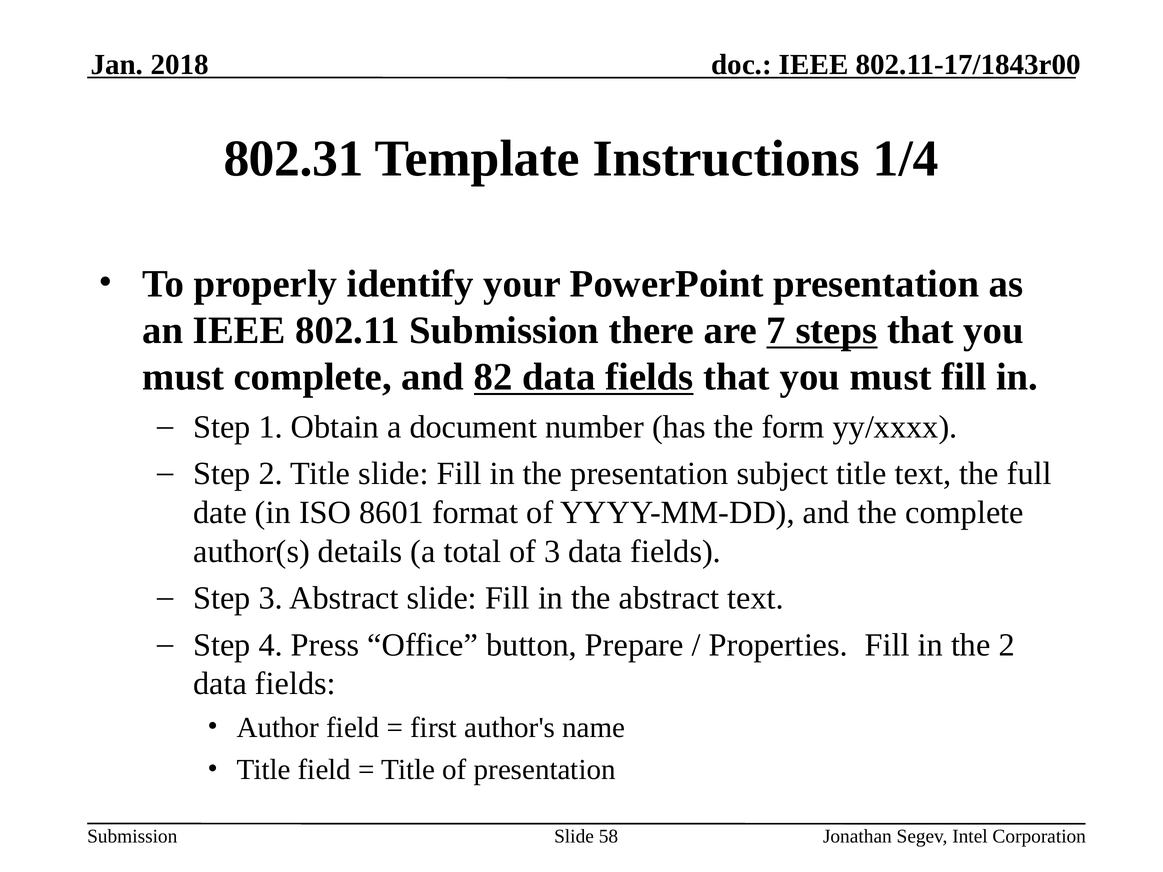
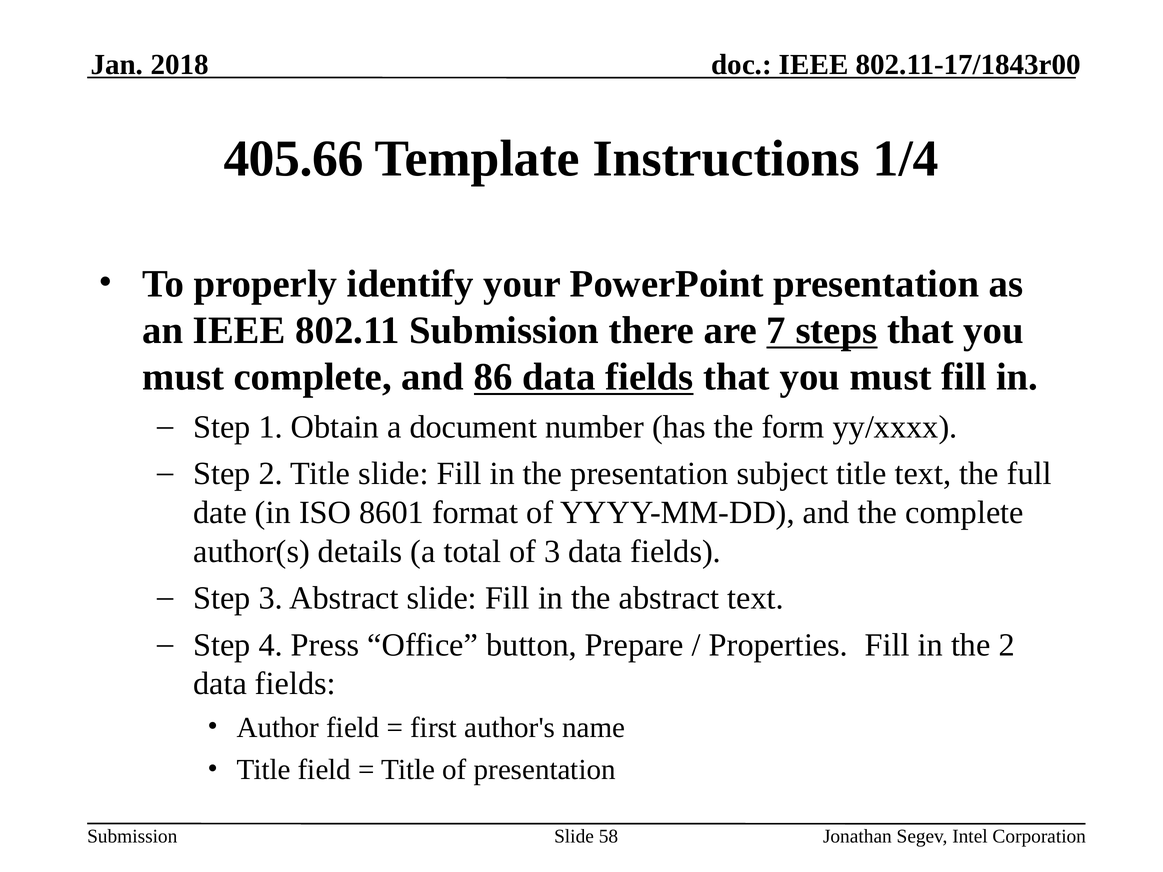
802.31: 802.31 -> 405.66
82: 82 -> 86
